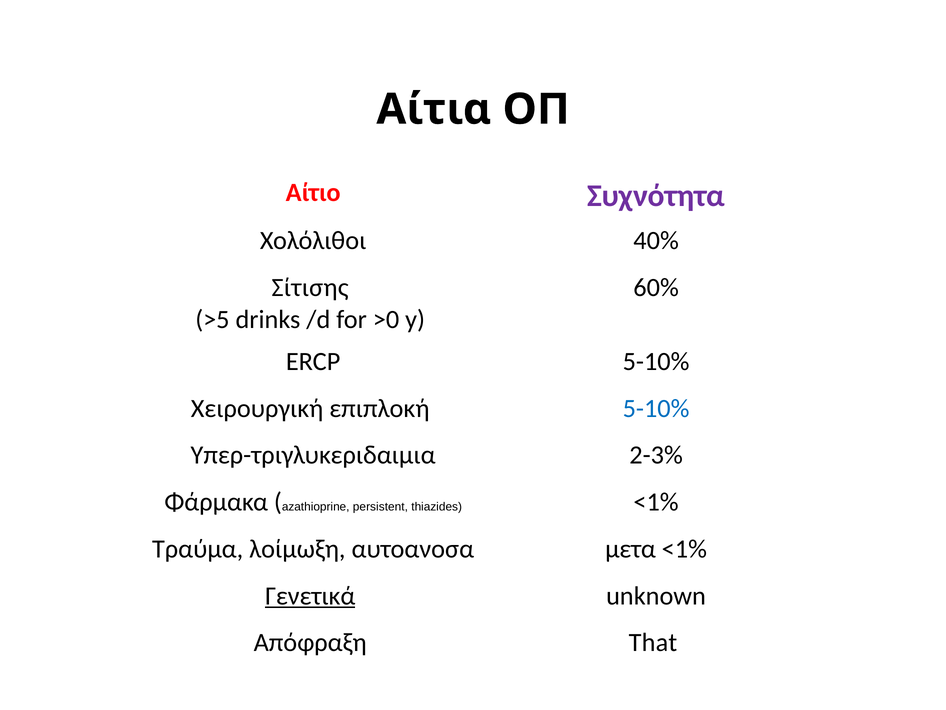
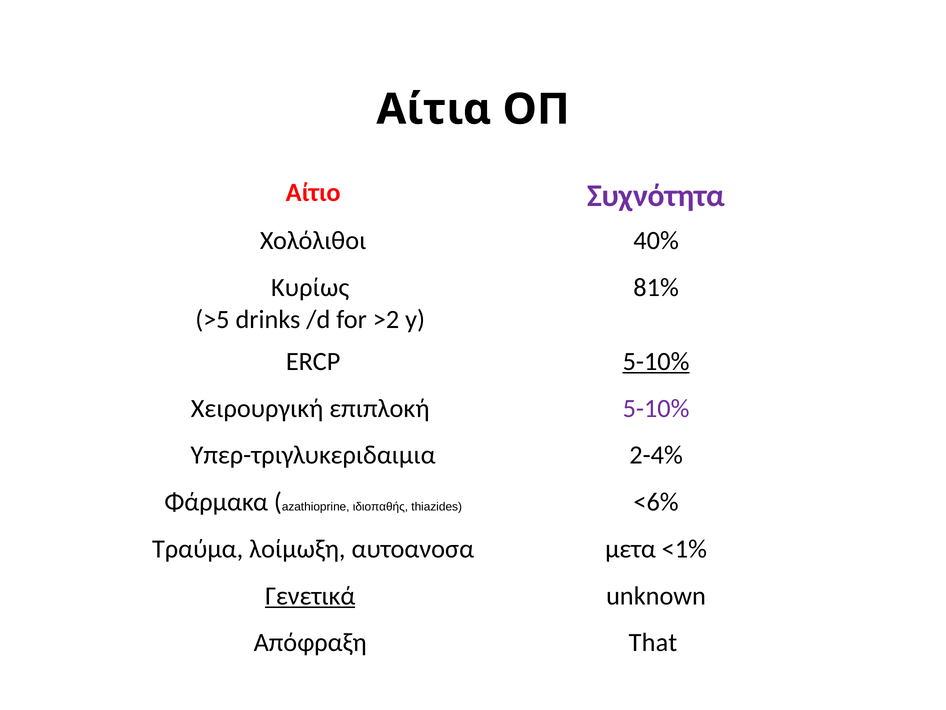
Σίτισης: Σίτισης -> Κυρίως
60%: 60% -> 81%
>0: >0 -> >2
5-10% at (656, 361) underline: none -> present
5-10% at (656, 408) colour: blue -> purple
2-3%: 2-3% -> 2-4%
persistent: persistent -> ιδιοπαθής
thiazides <1%: <1% -> <6%
